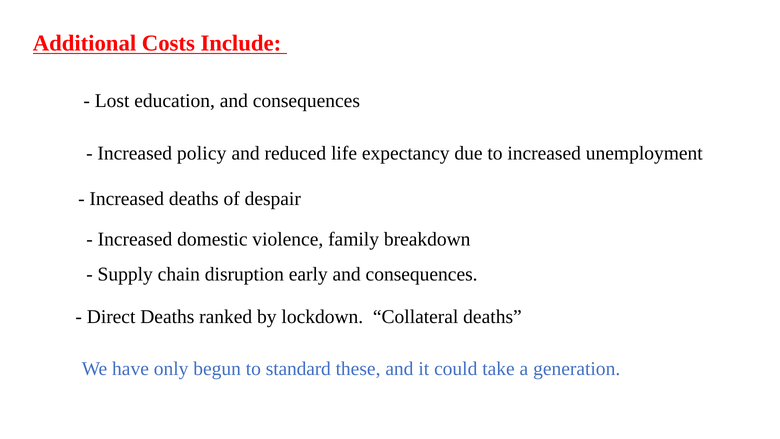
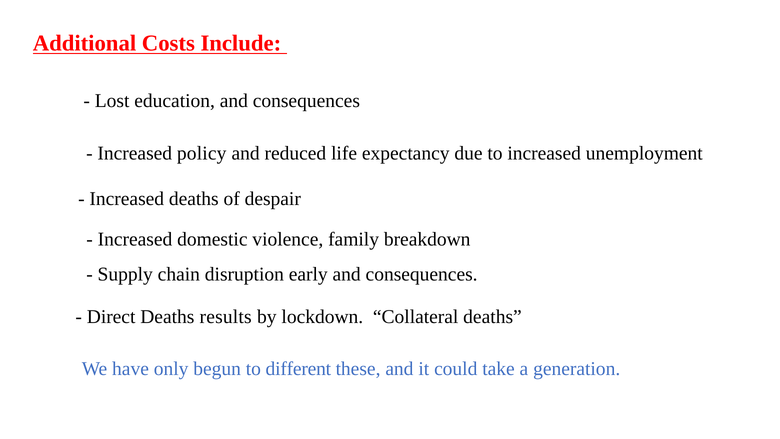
ranked: ranked -> results
standard: standard -> different
